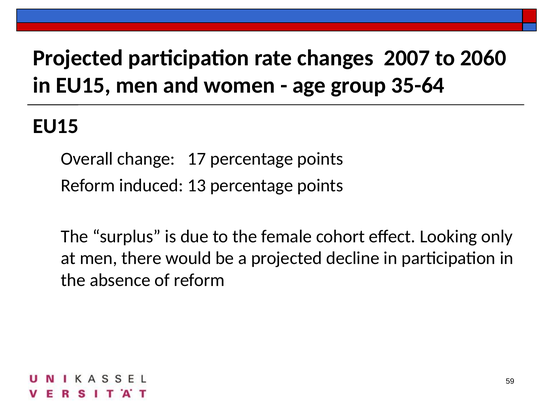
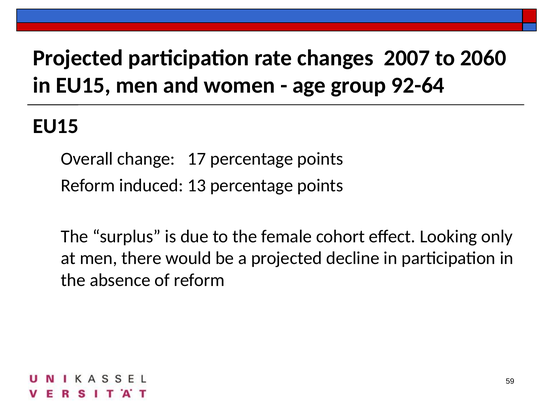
35-64: 35-64 -> 92-64
